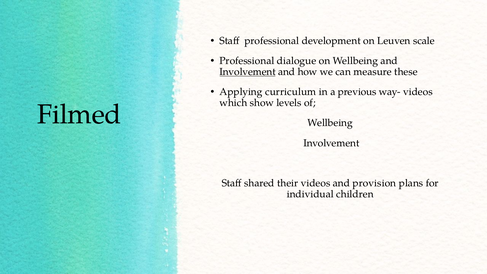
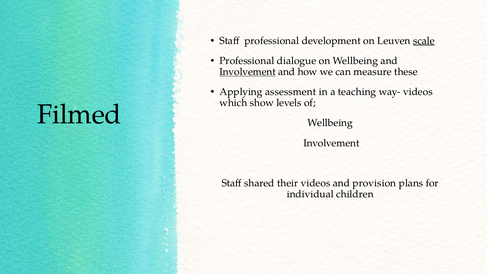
scale underline: none -> present
curriculum: curriculum -> assessment
previous: previous -> teaching
